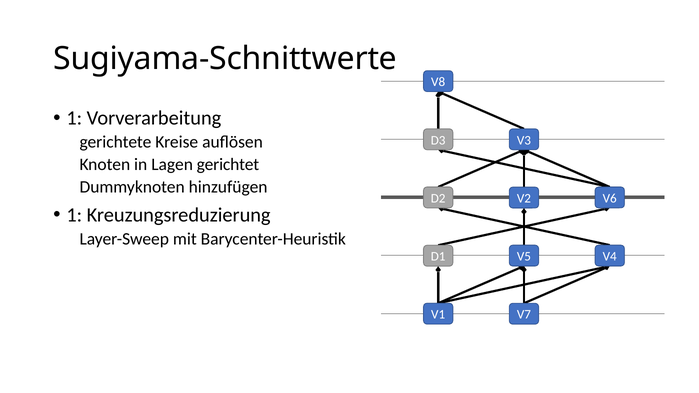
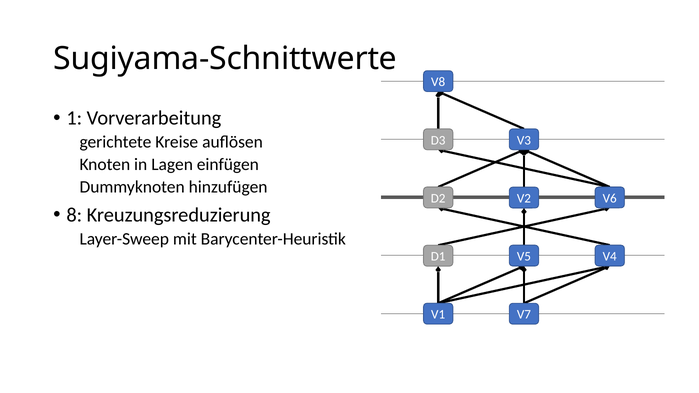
gerichtet: gerichtet -> einfügen
1 at (74, 215): 1 -> 8
